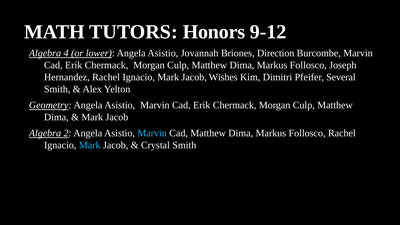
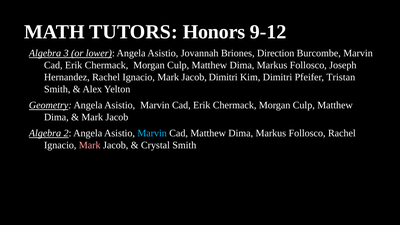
4: 4 -> 3
Jacob Wishes: Wishes -> Dimitri
Several: Several -> Tristan
Mark at (90, 145) colour: light blue -> pink
